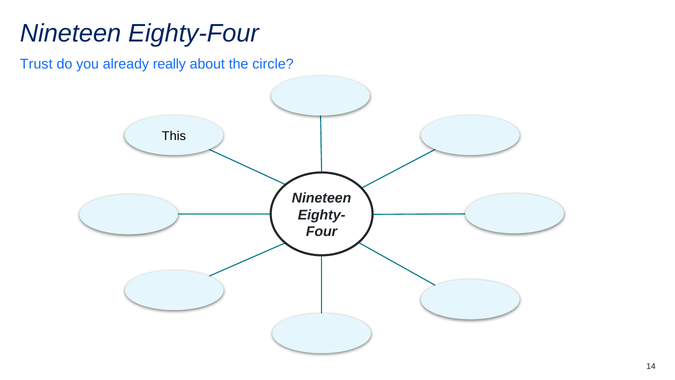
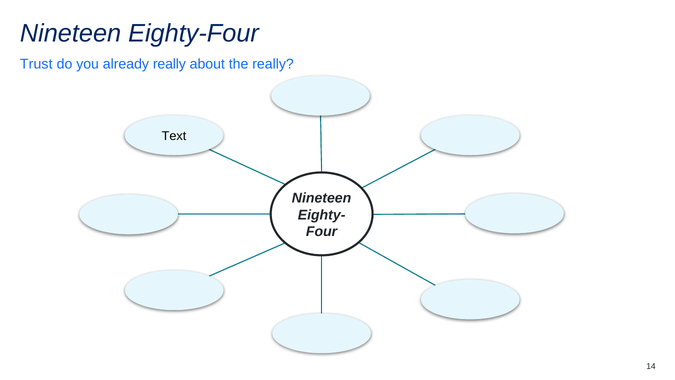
the circle: circle -> really
This: This -> Text
